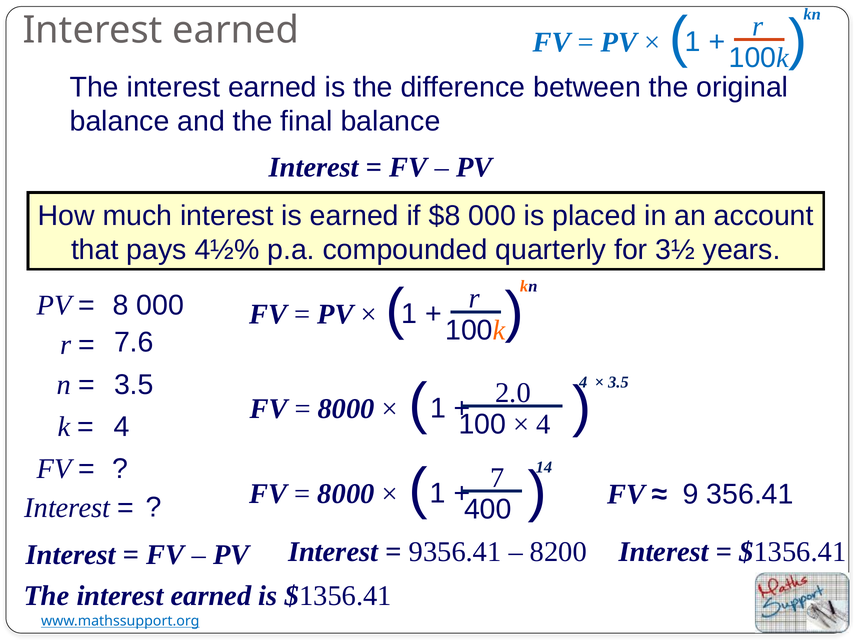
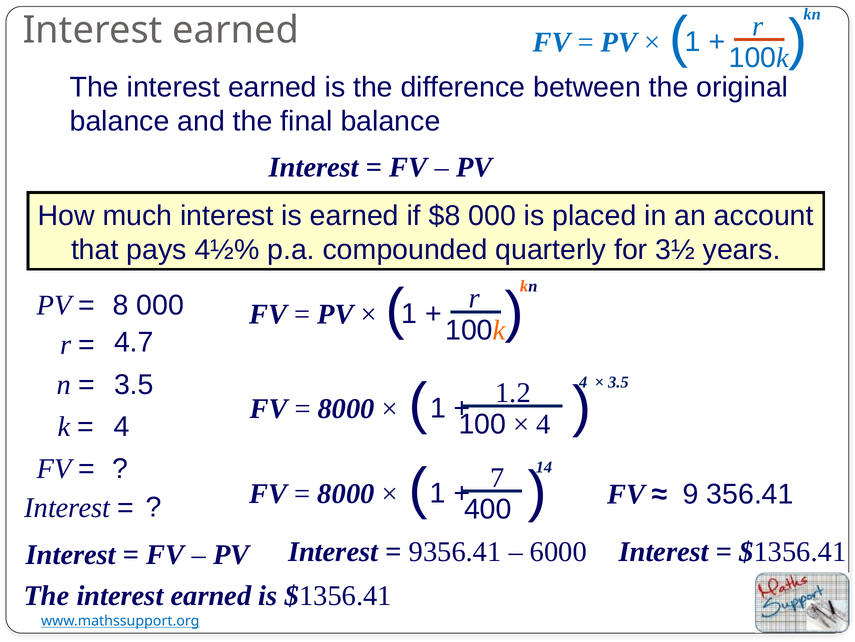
7.6: 7.6 -> 4.7
2.0: 2.0 -> 1.2
8200: 8200 -> 6000
